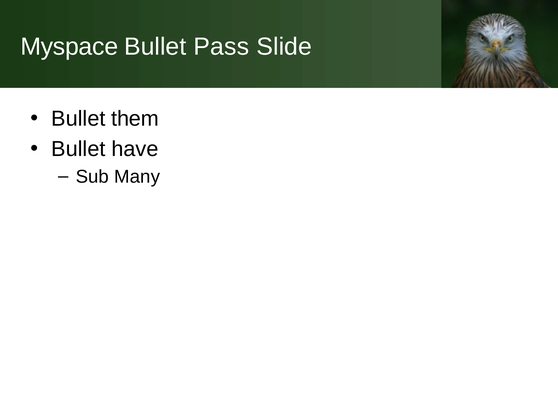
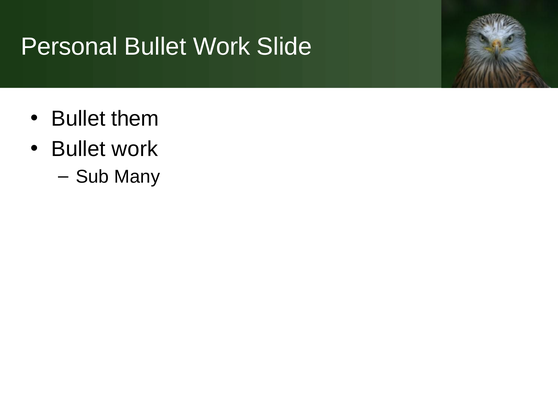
Myspace: Myspace -> Personal
Pass at (221, 47): Pass -> Work
have at (135, 149): have -> work
